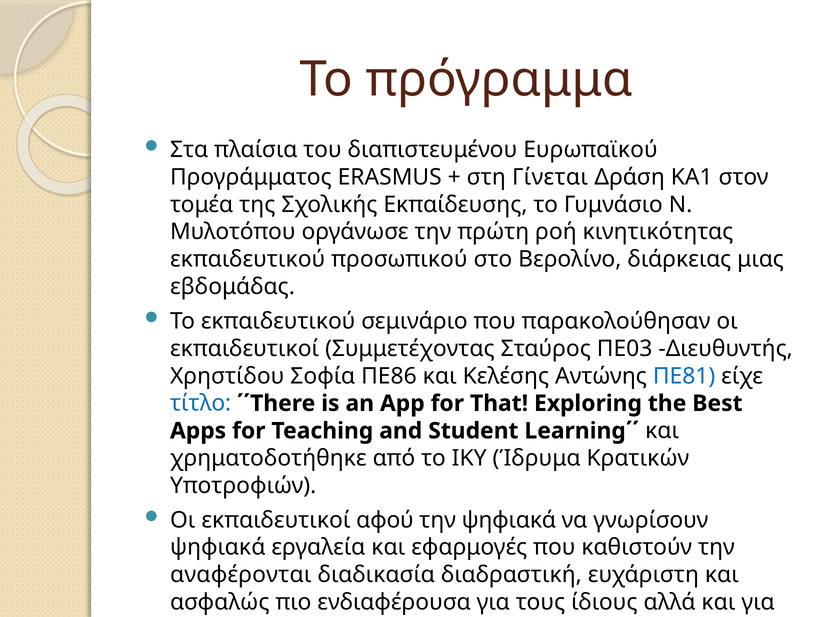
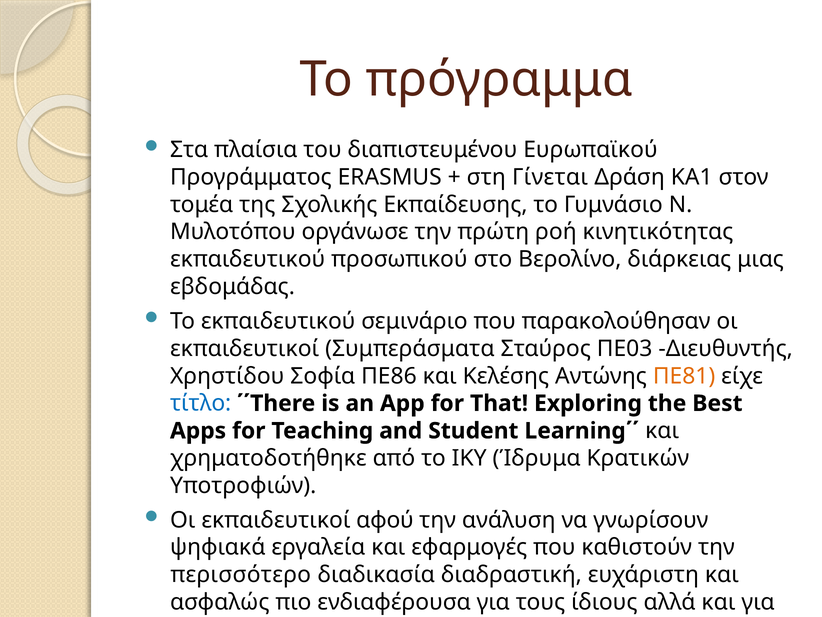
Συμμετέχοντας: Συμμετέχοντας -> Συμπεράσματα
ΠΕ81 colour: blue -> orange
την ψηφιακά: ψηφιακά -> ανάλυση
αναφέρονται: αναφέρονται -> περισσότερο
